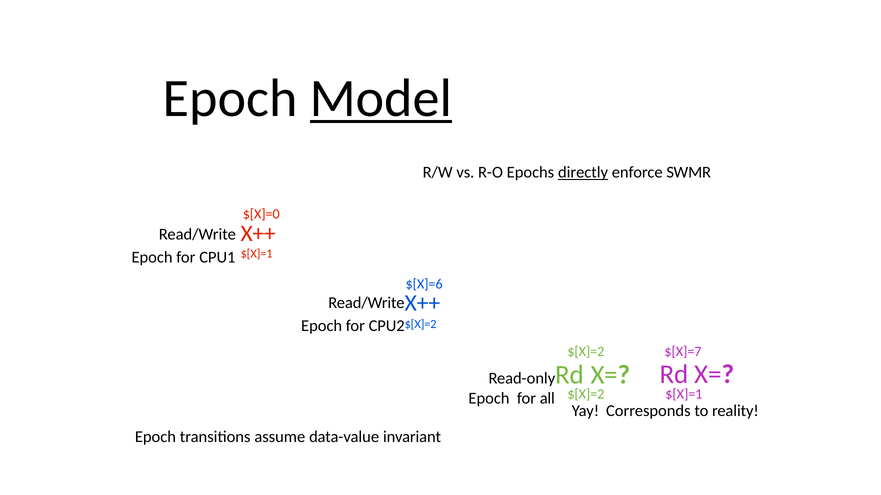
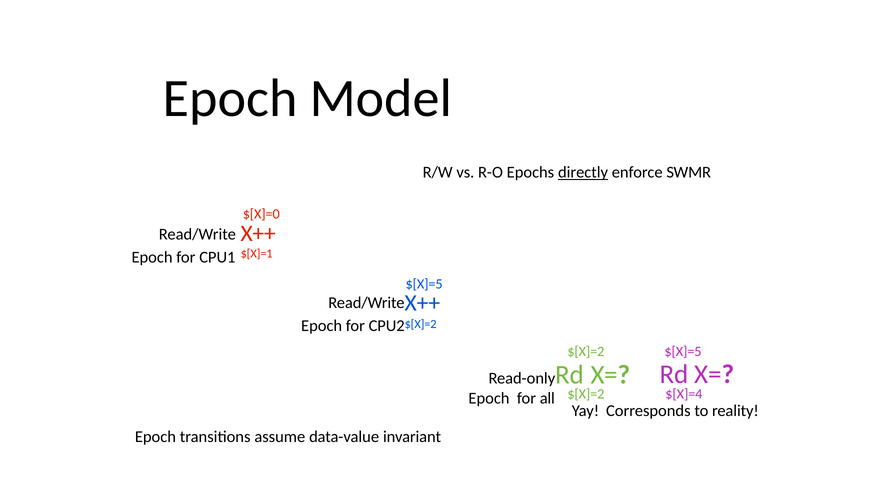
Model underline: present -> none
$[X]=6 at (424, 284): $[X]=6 -> $[X]=5
$[X]=7 at (683, 352): $[X]=7 -> $[X]=5
$[X]=2 $[X]=1: $[X]=1 -> $[X]=4
